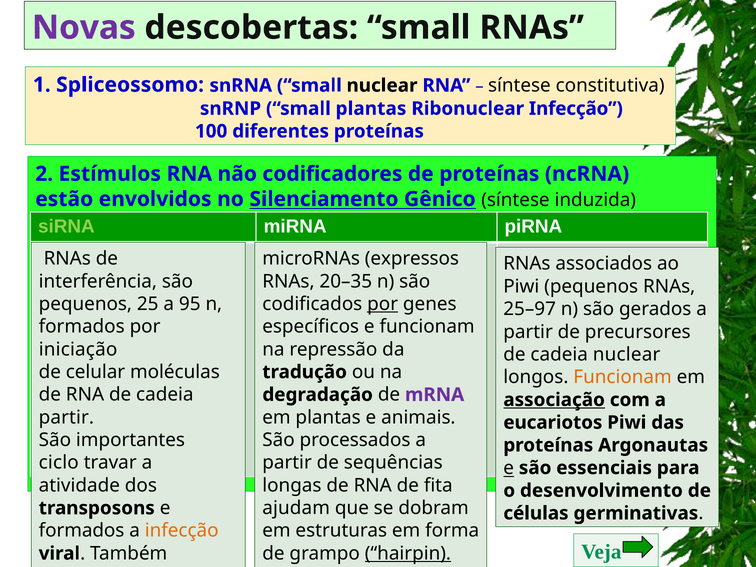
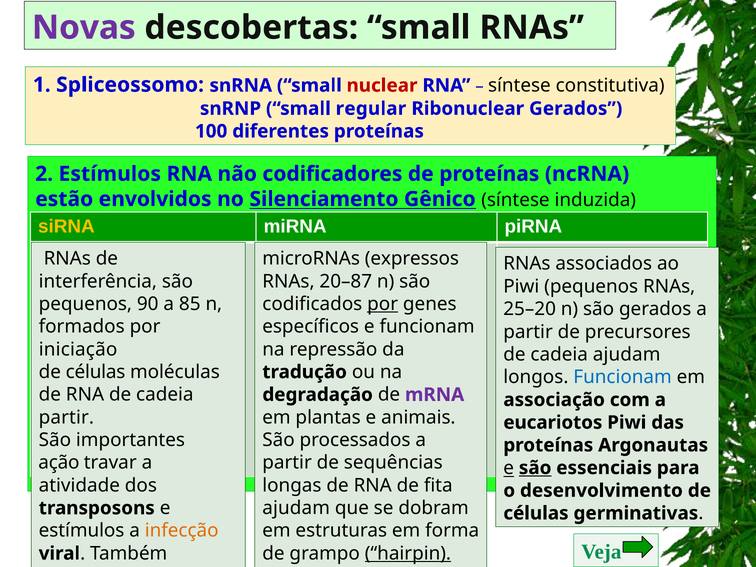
nuclear at (382, 85) colour: black -> red
small plantas: plantas -> regular
Ribonuclear Infecção: Infecção -> Gerados
siRNA colour: light green -> yellow
20–35: 20–35 -> 20–87
25: 25 -> 90
95: 95 -> 85
25–97: 25–97 -> 25–20
cadeia nuclear: nuclear -> ajudam
celular at (95, 372): celular -> células
Funcionam at (623, 377) colour: orange -> blue
associação underline: present -> none
ciclo: ciclo -> ação
são at (535, 468) underline: none -> present
formados at (82, 531): formados -> estímulos
